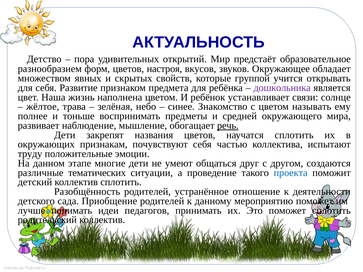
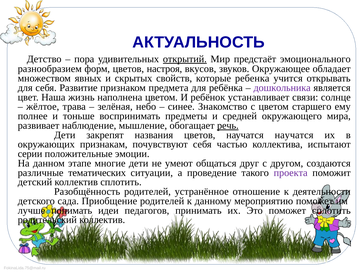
открытий underline: none -> present
образовательное: образовательное -> эмоционального
группой: группой -> ребенка
называть: называть -> старшего
научатся сплотить: сплотить -> научатся
труду: труду -> серии
проекта colour: blue -> purple
